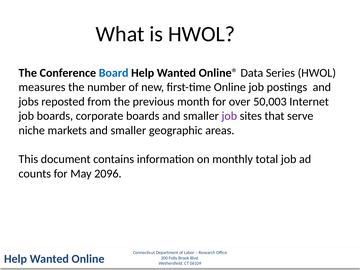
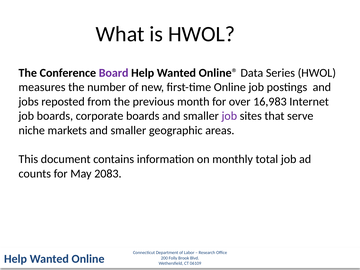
Board colour: blue -> purple
50,003: 50,003 -> 16,983
2096: 2096 -> 2083
